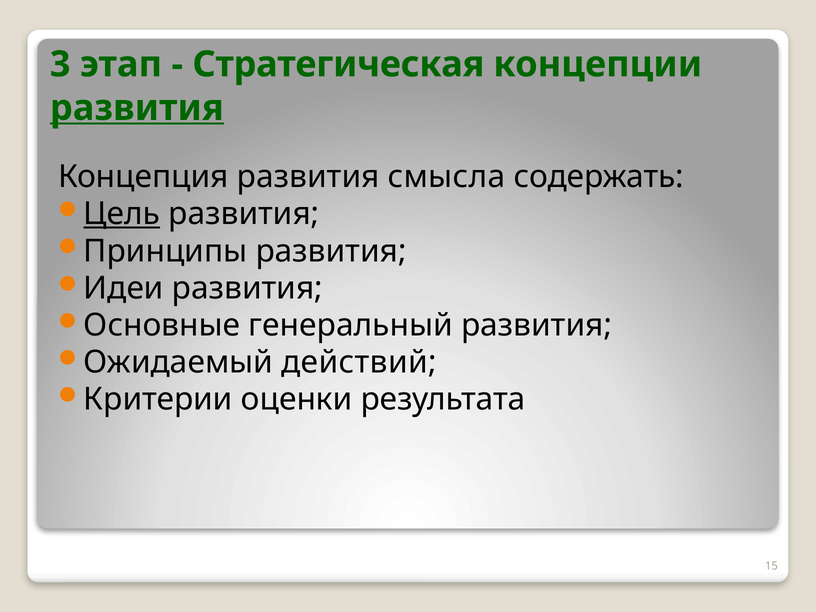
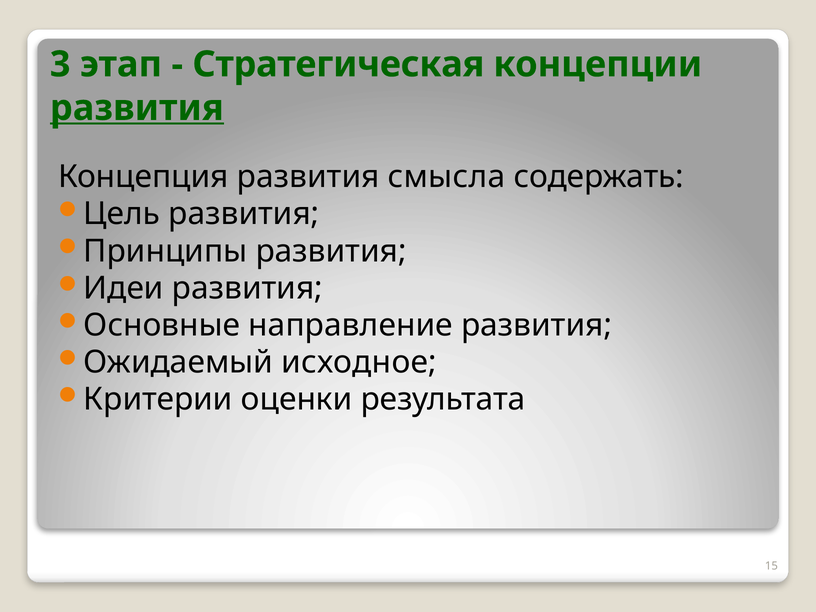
Цель underline: present -> none
генеральный: генеральный -> направление
действий: действий -> исходное
